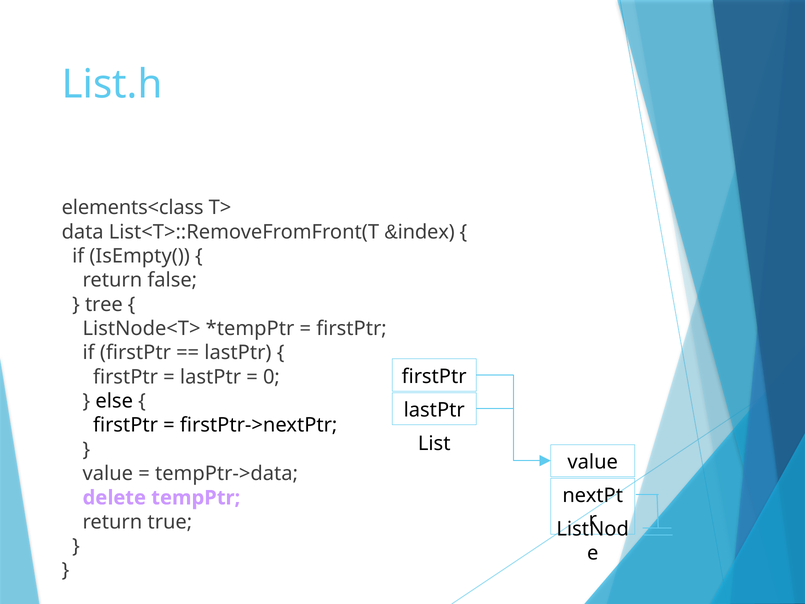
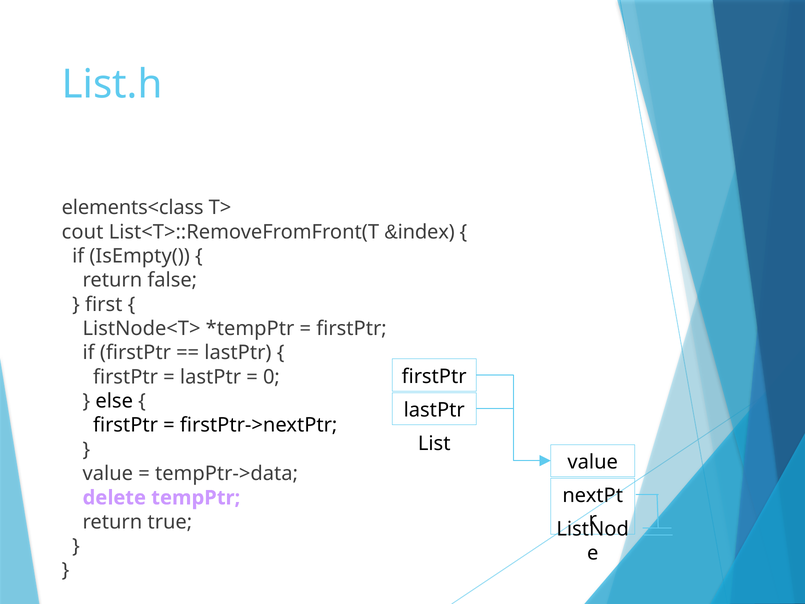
data: data -> cout
tree: tree -> first
